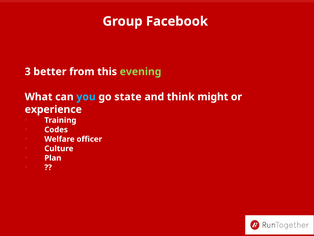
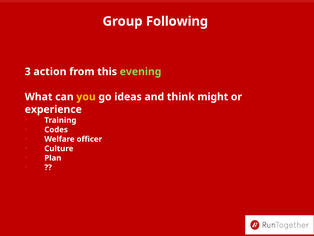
Facebook: Facebook -> Following
better: better -> action
you colour: light blue -> yellow
state: state -> ideas
